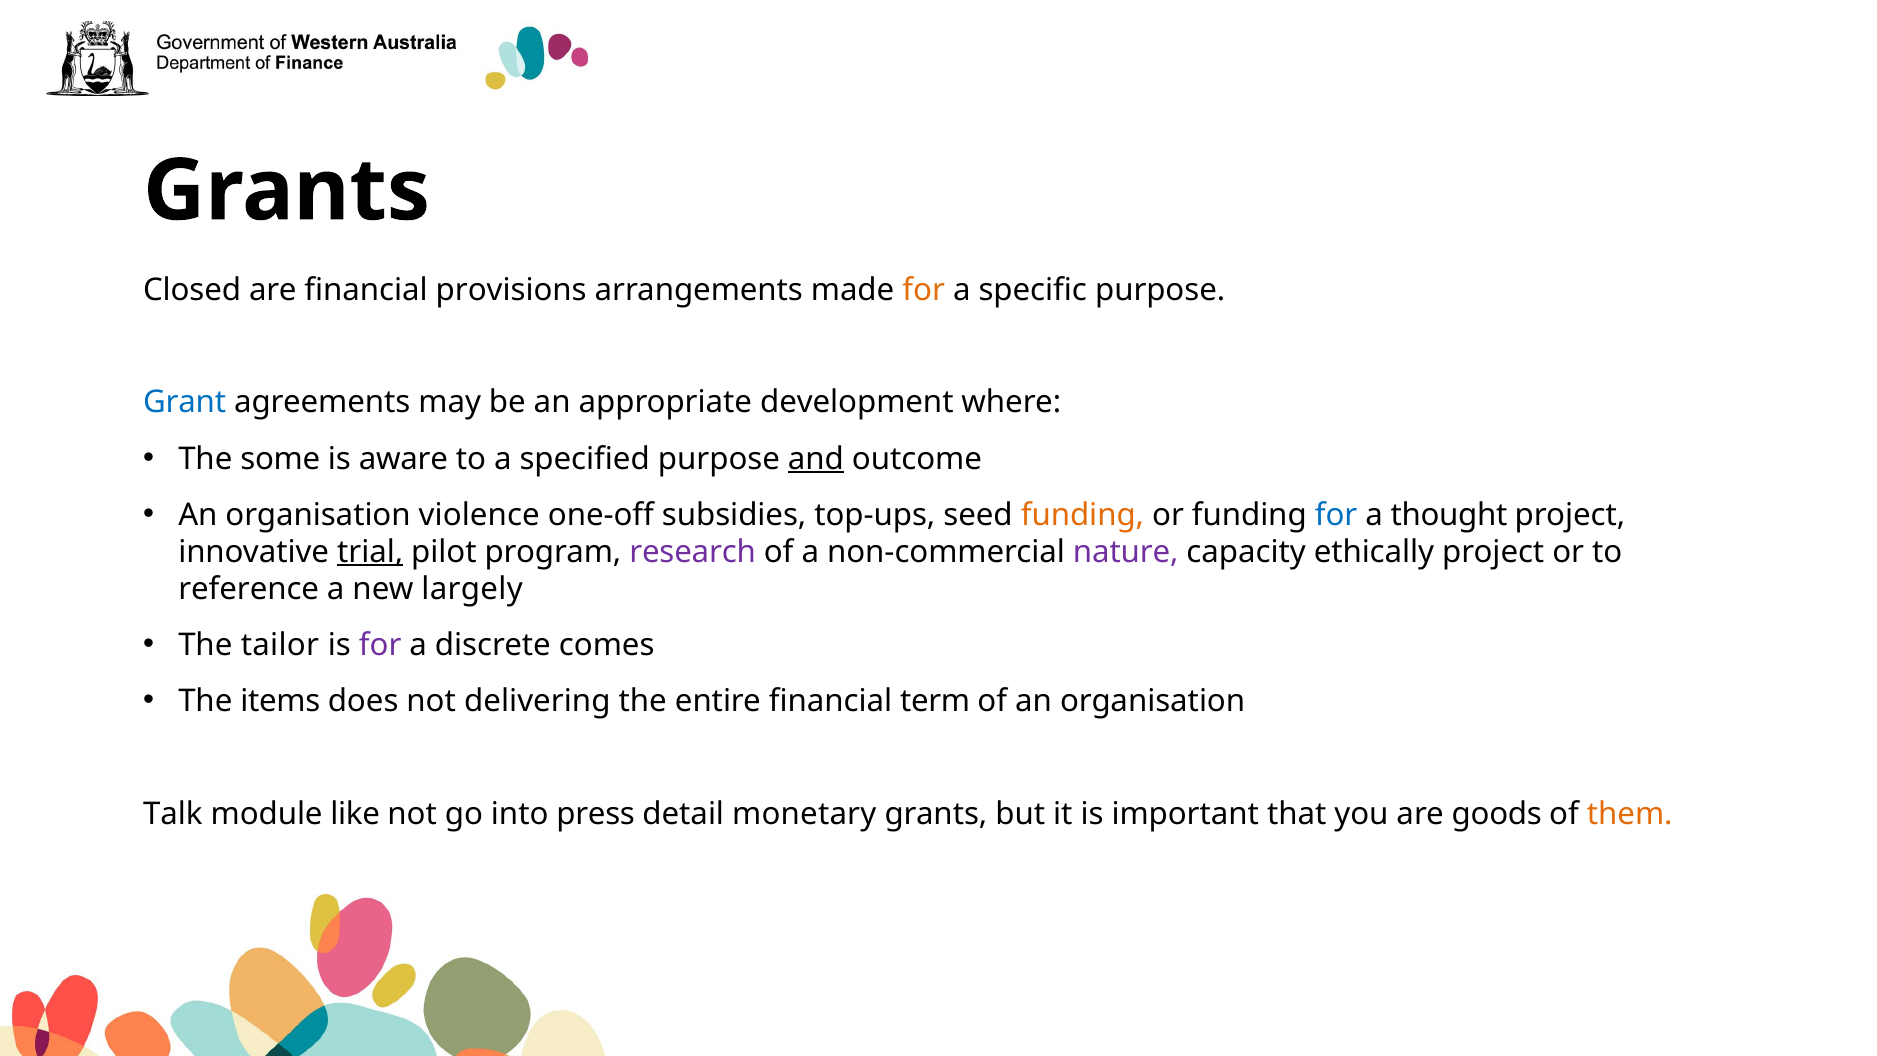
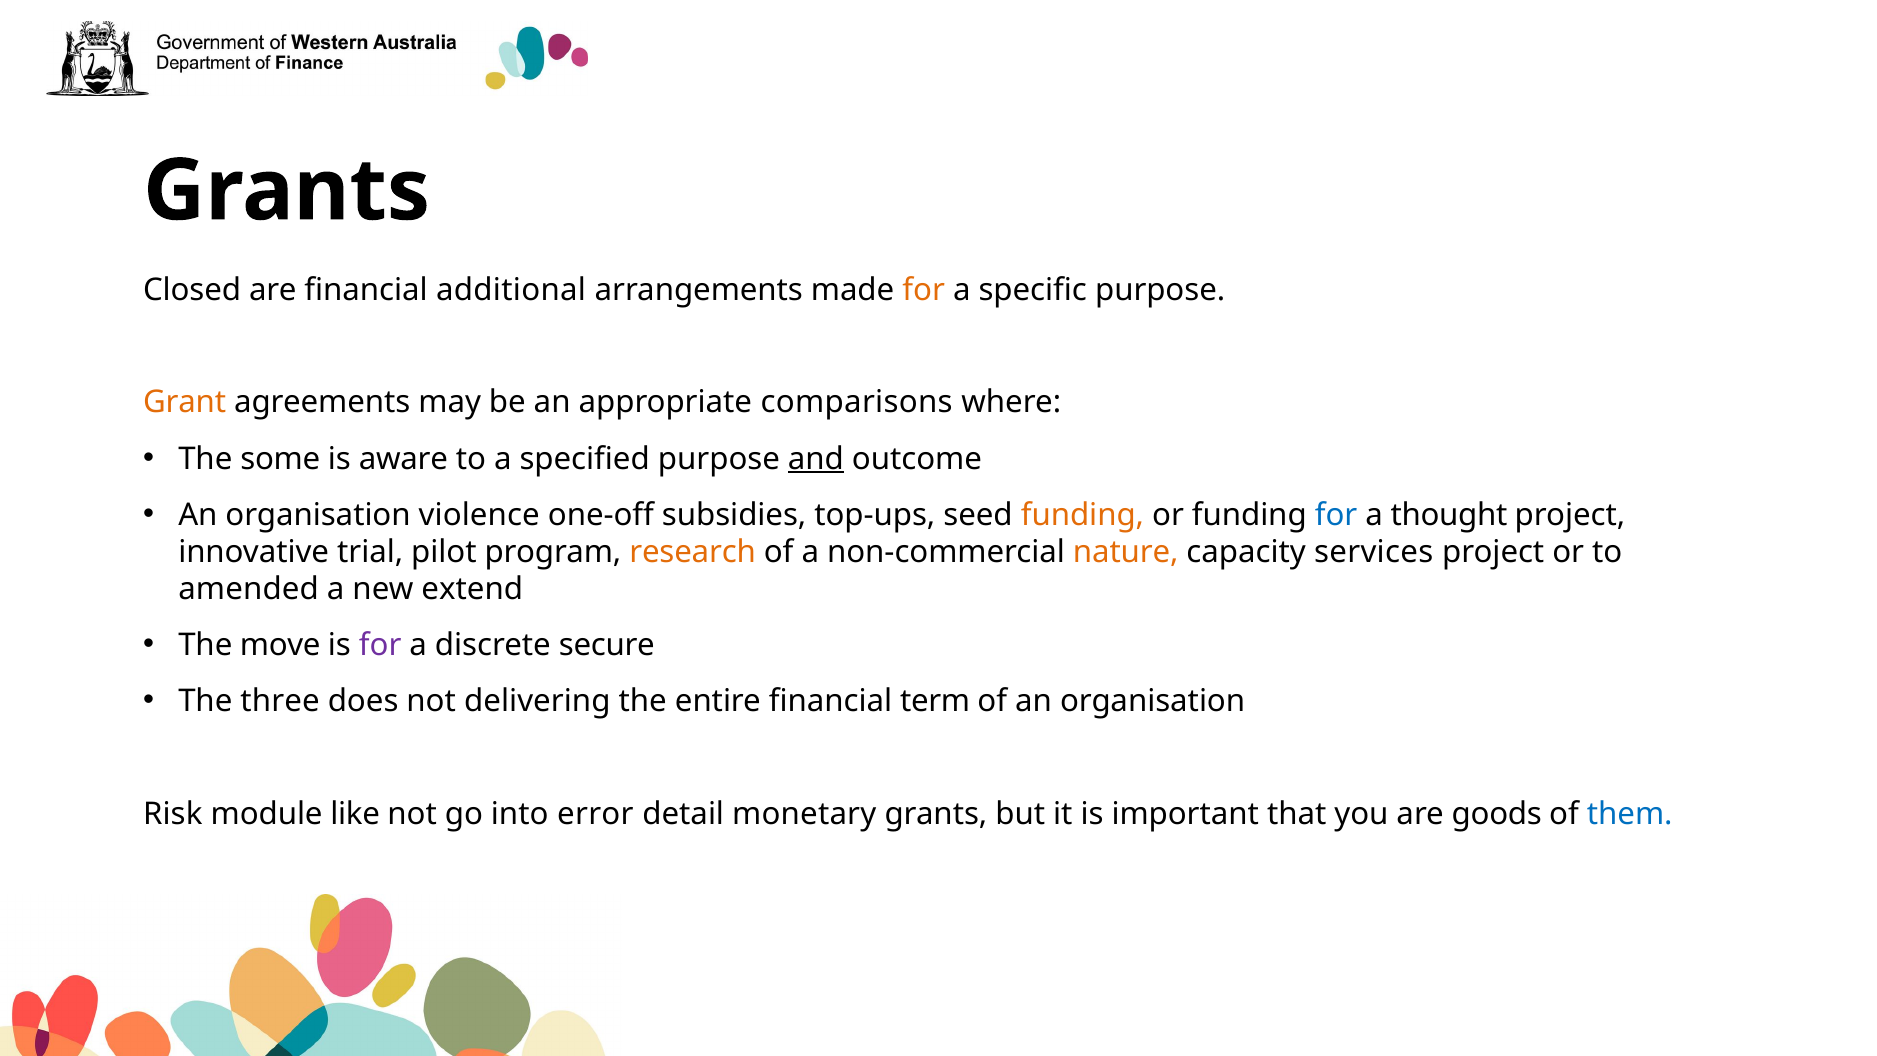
provisions: provisions -> additional
Grant colour: blue -> orange
development: development -> comparisons
trial underline: present -> none
research colour: purple -> orange
nature colour: purple -> orange
ethically: ethically -> services
reference: reference -> amended
largely: largely -> extend
tailor: tailor -> move
comes: comes -> secure
items: items -> three
Talk: Talk -> Risk
press: press -> error
them colour: orange -> blue
